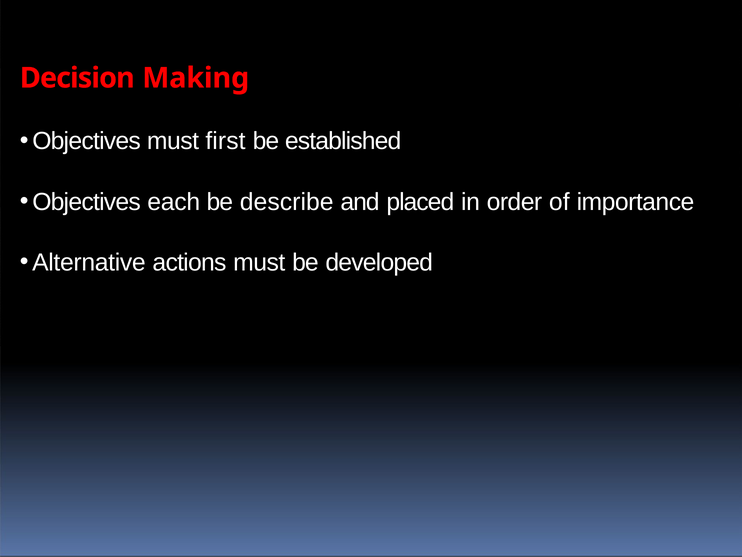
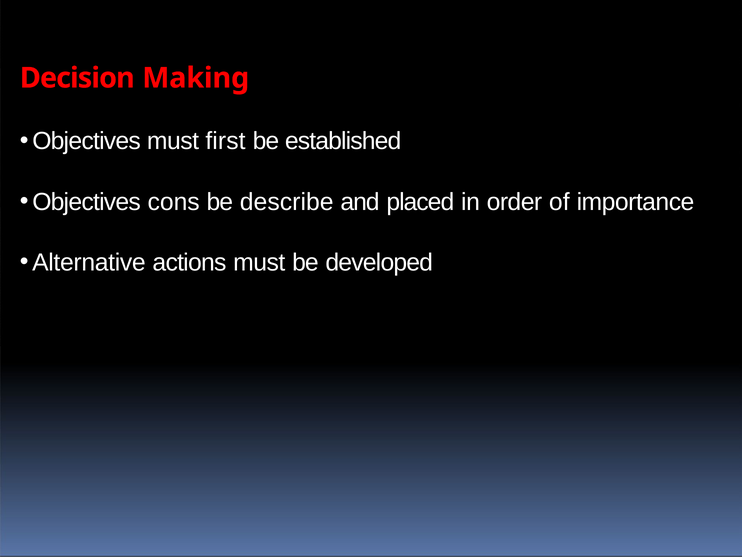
each: each -> cons
